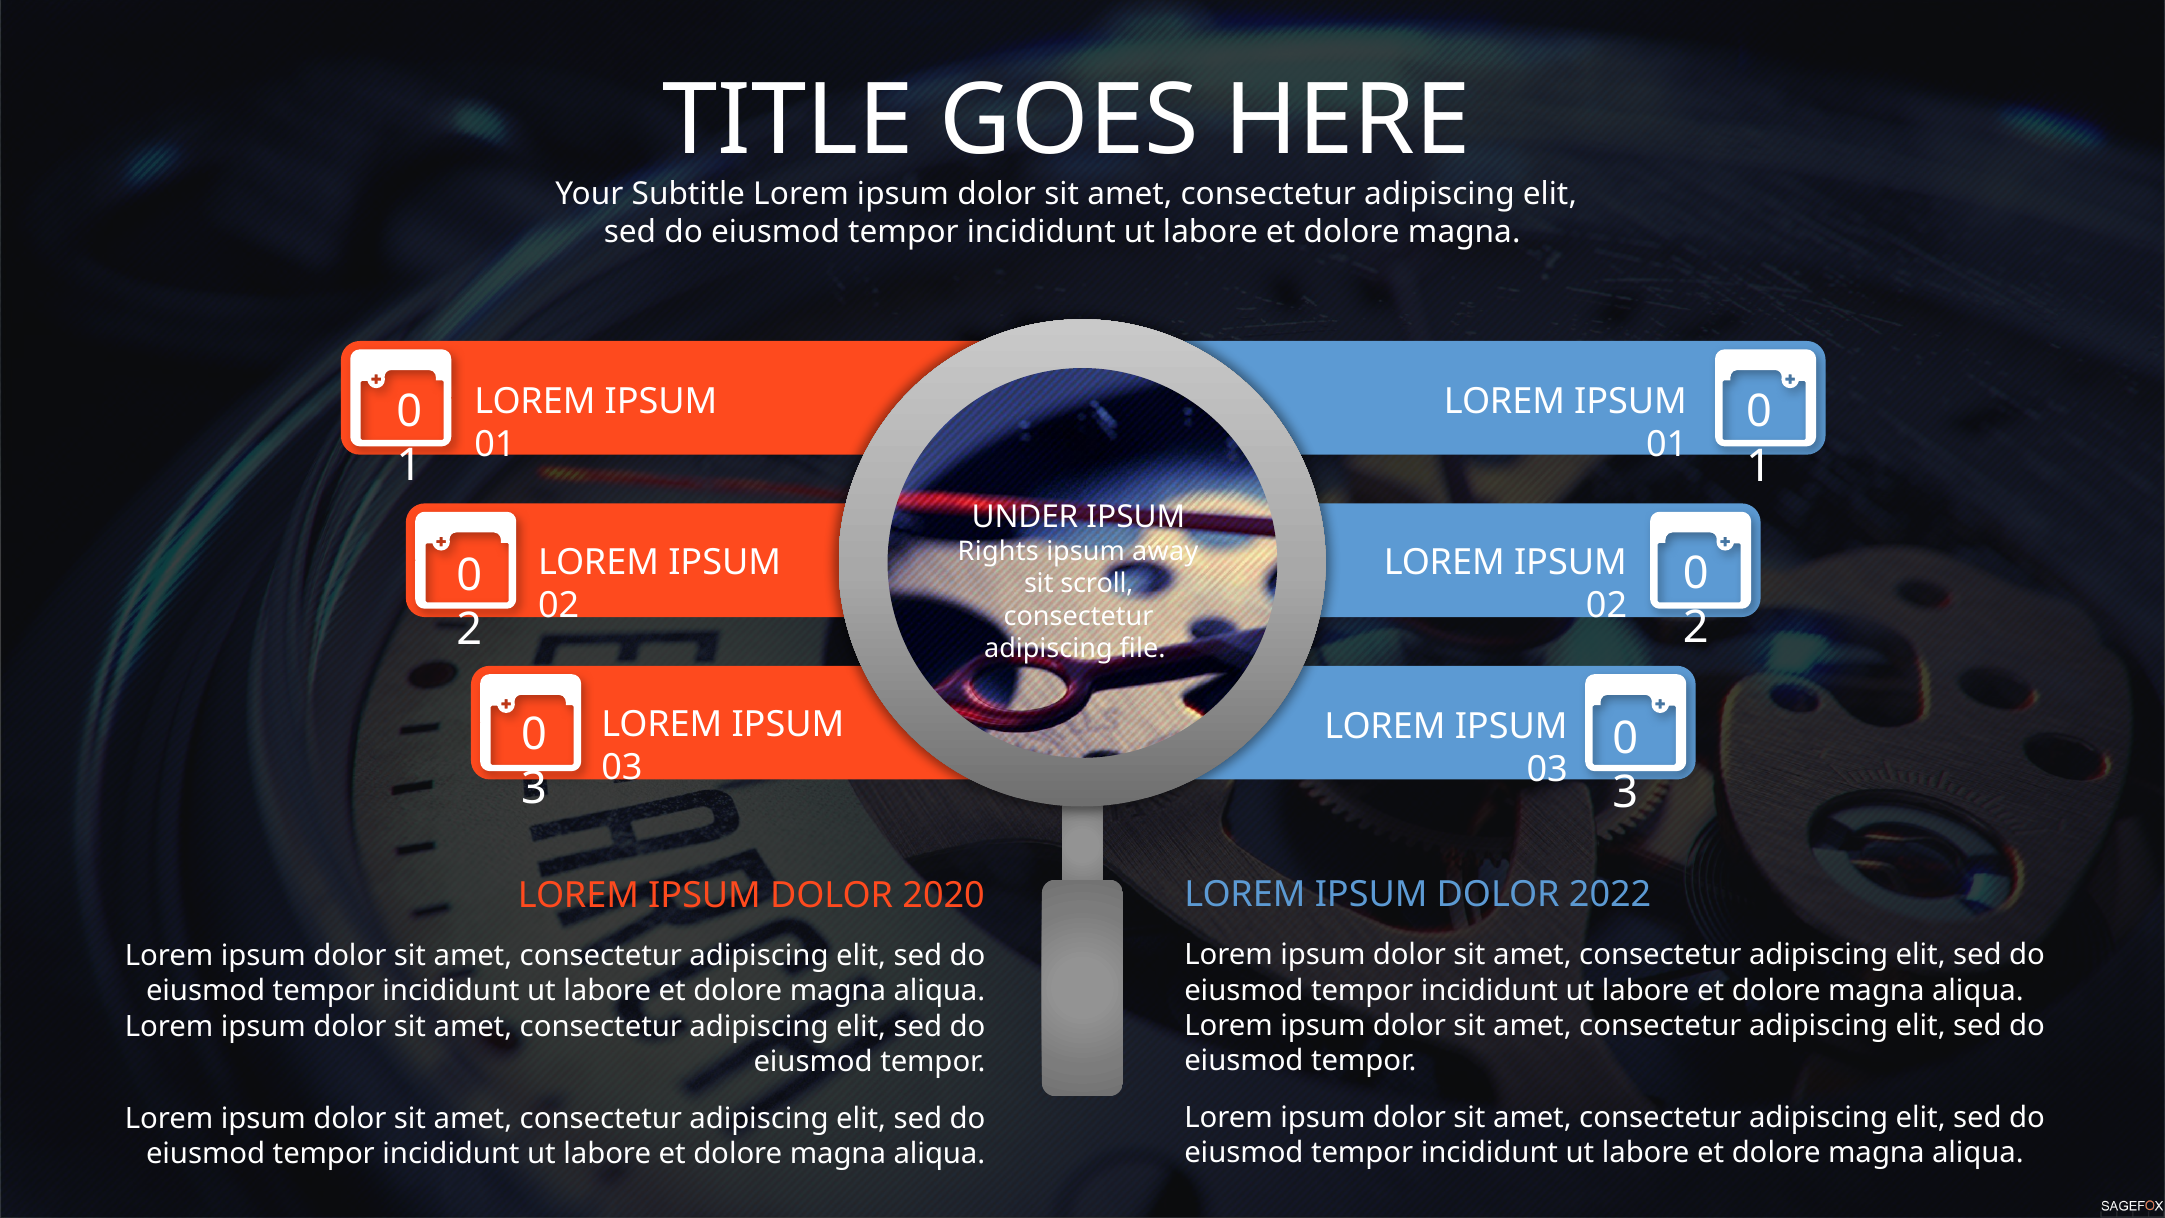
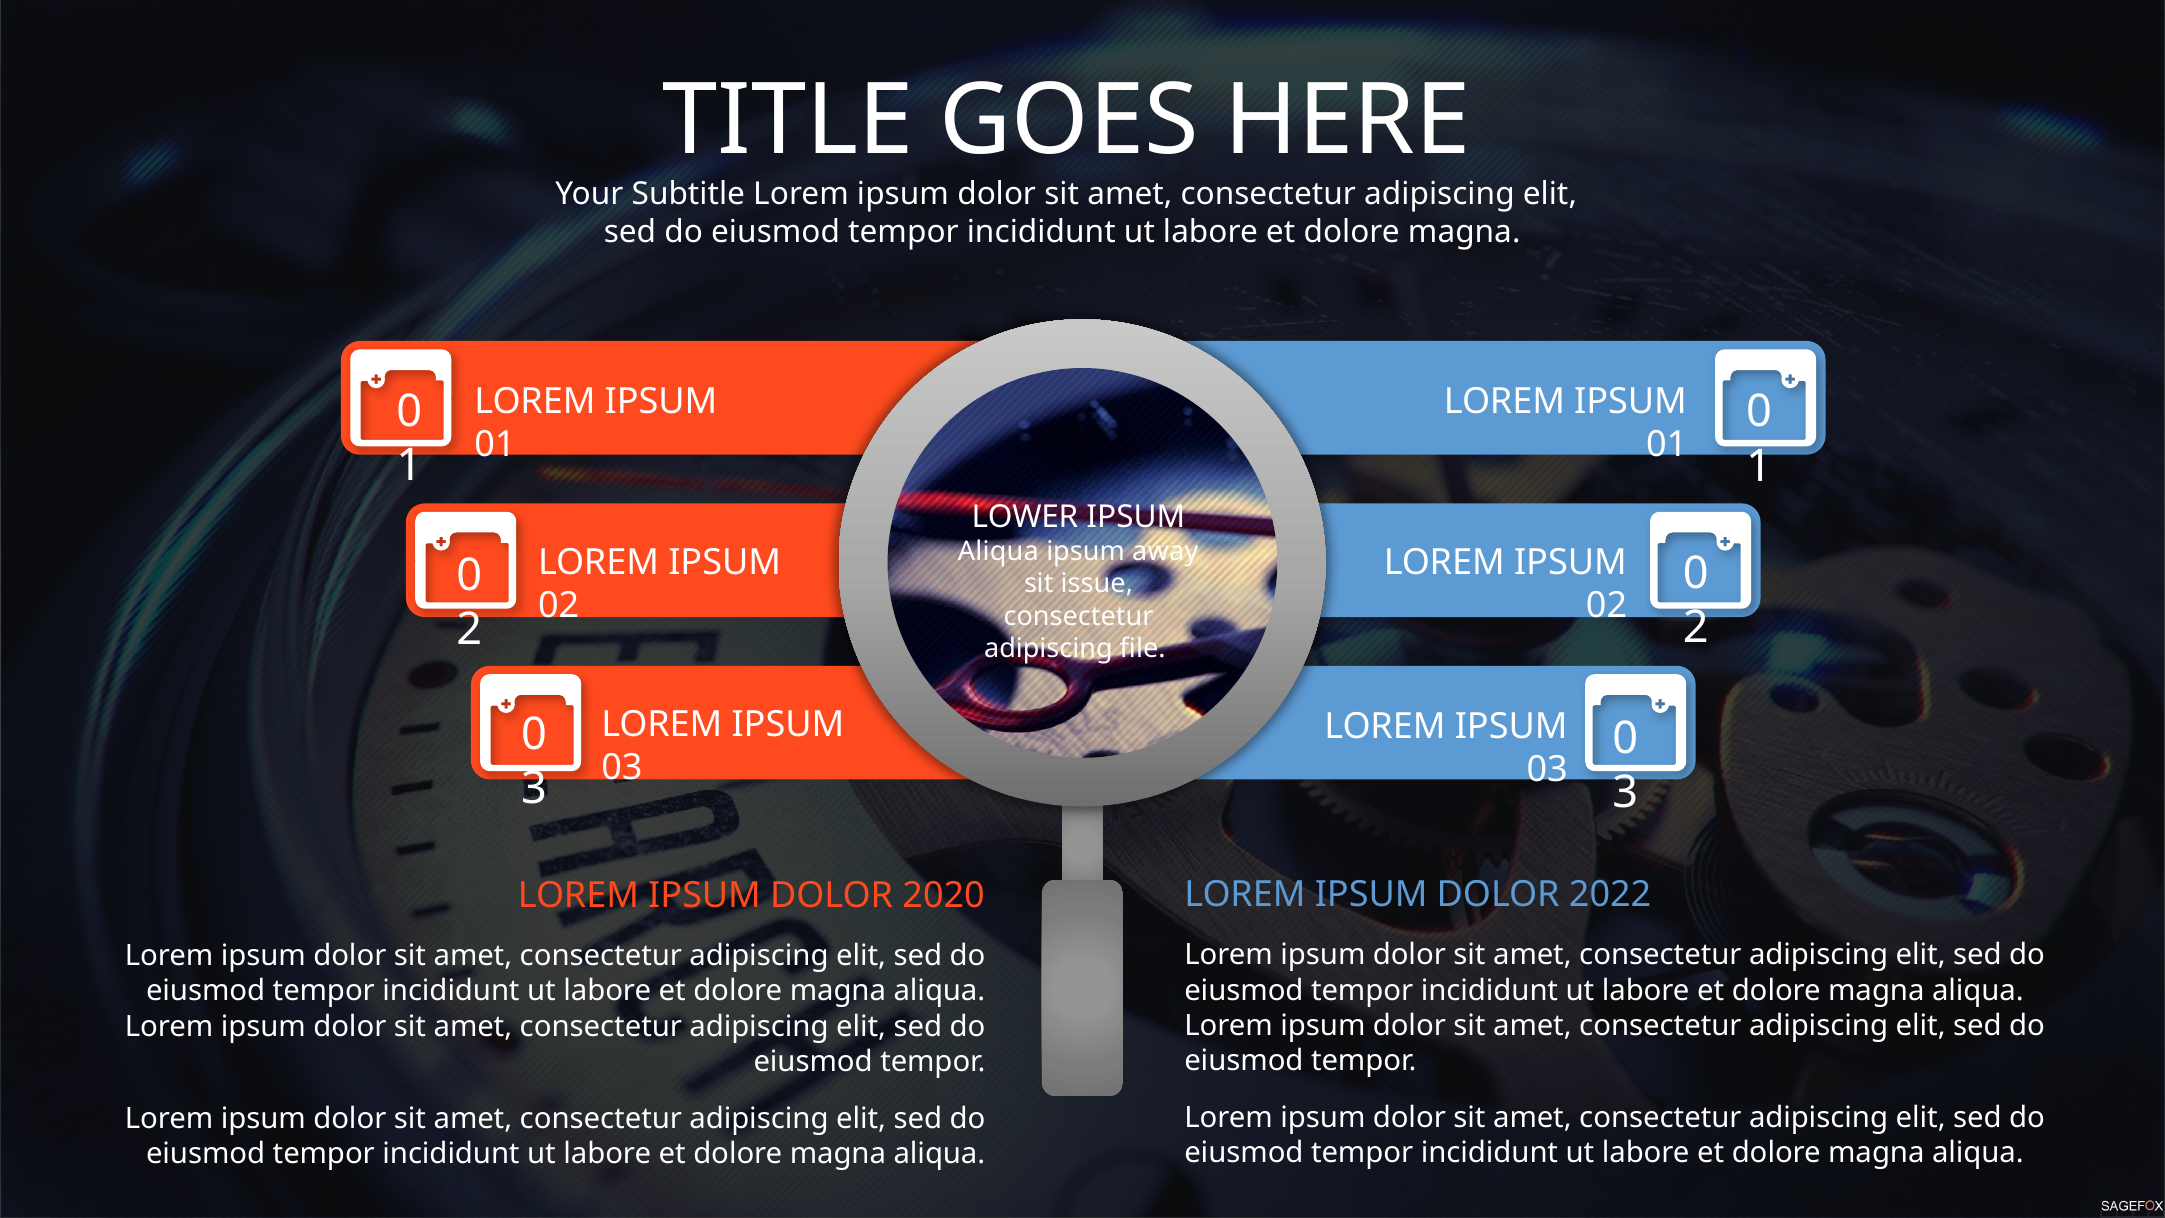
UNDER: UNDER -> LOWER
Rights at (998, 551): Rights -> Aliqua
scroll: scroll -> issue
